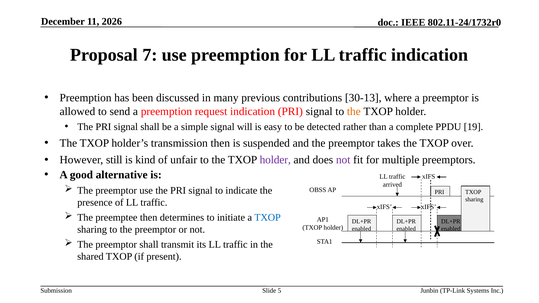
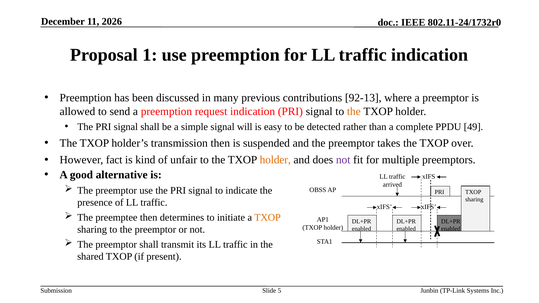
7: 7 -> 1
30-13: 30-13 -> 92-13
19: 19 -> 49
still: still -> fact
holder at (275, 160) colour: purple -> orange
TXOP at (268, 218) colour: blue -> orange
